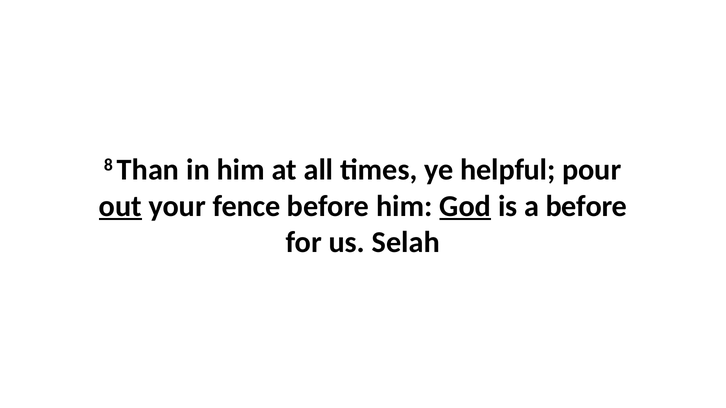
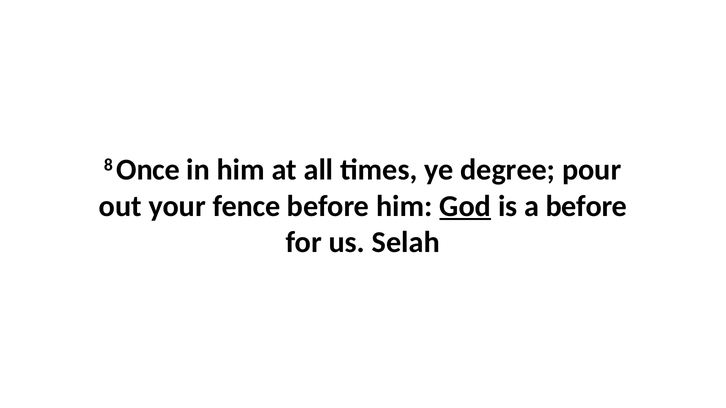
Than: Than -> Once
helpful: helpful -> degree
out underline: present -> none
